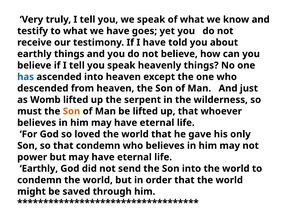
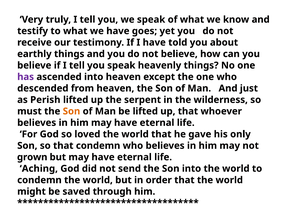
has colour: blue -> purple
Womb: Womb -> Perish
power: power -> grown
Earthly at (39, 169): Earthly -> Aching
